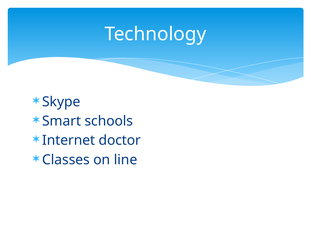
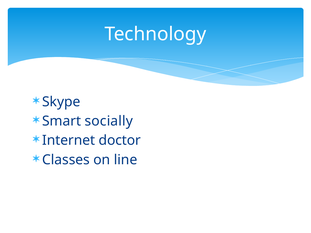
schools: schools -> socially
